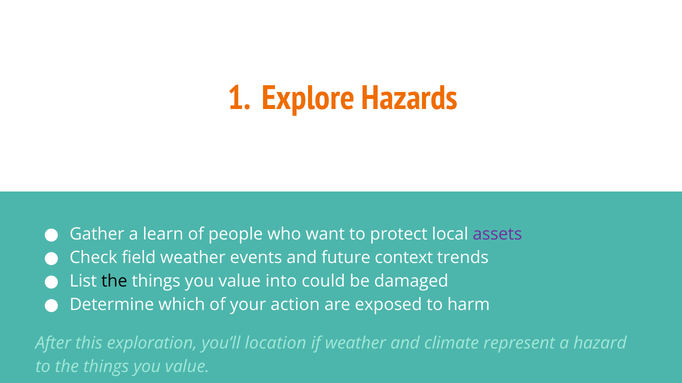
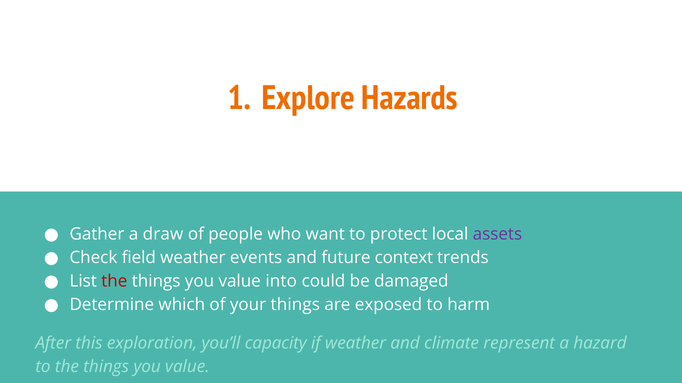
learn: learn -> draw
the at (114, 282) colour: black -> red
your action: action -> things
location: location -> capacity
